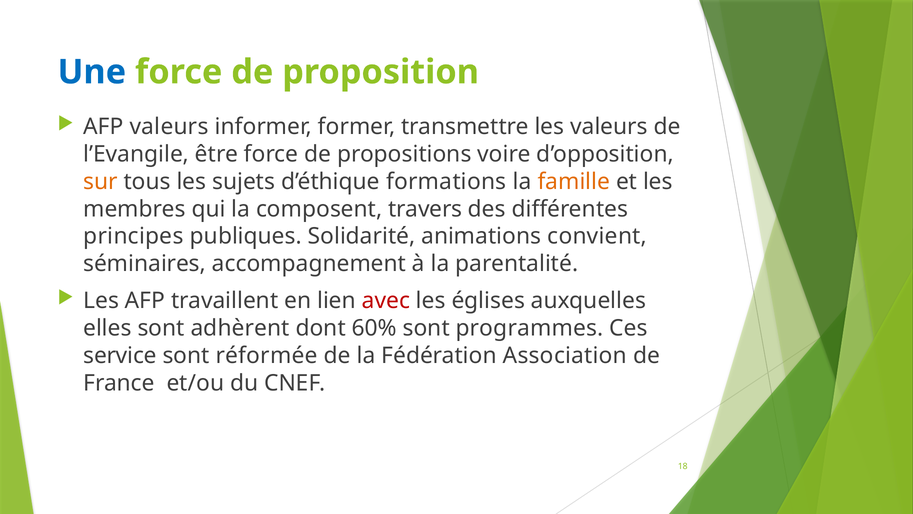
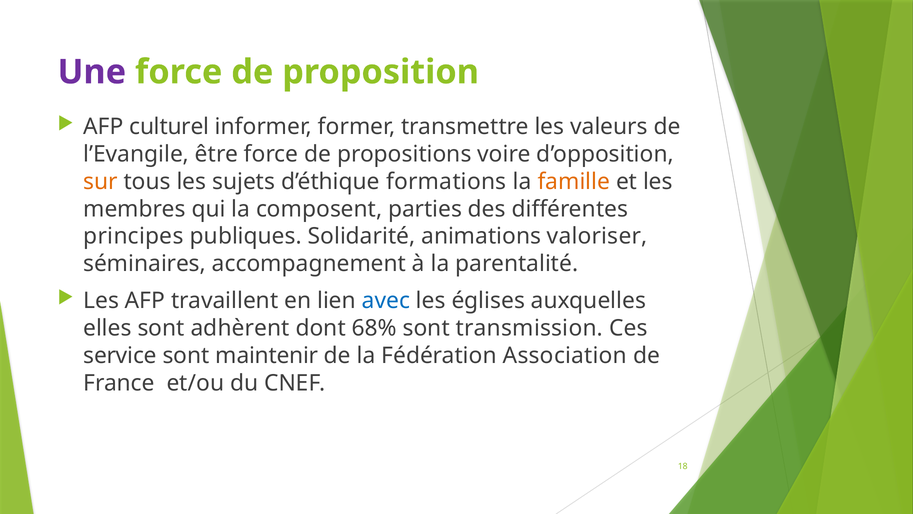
Une colour: blue -> purple
AFP valeurs: valeurs -> culturel
travers: travers -> parties
convient: convient -> valoriser
avec colour: red -> blue
60%: 60% -> 68%
programmes: programmes -> transmission
réformée: réformée -> maintenir
